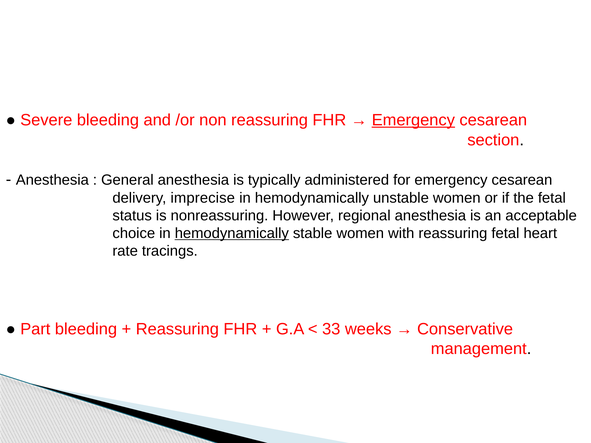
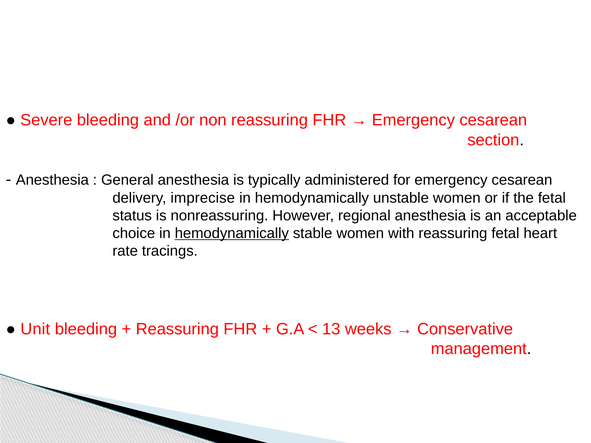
Emergency at (413, 120) underline: present -> none
Part: Part -> Unit
33: 33 -> 13
